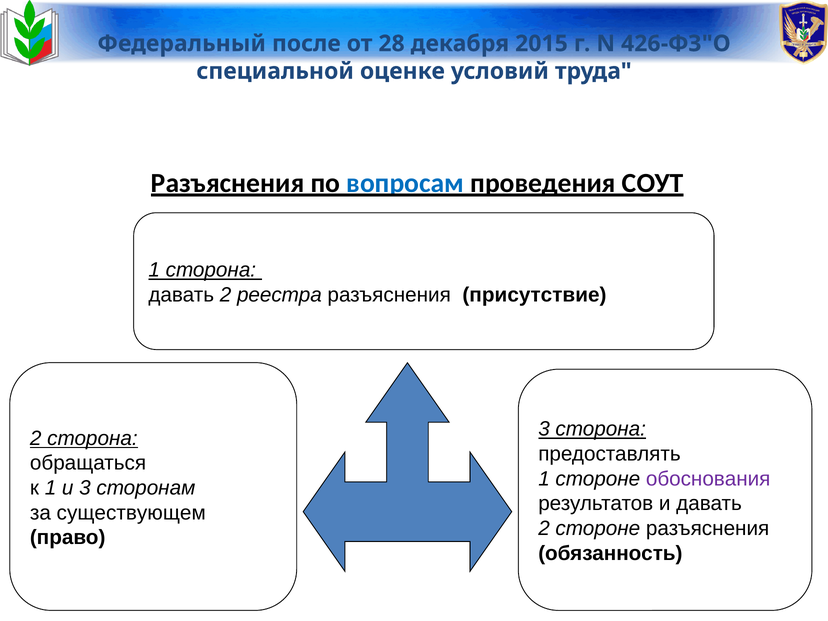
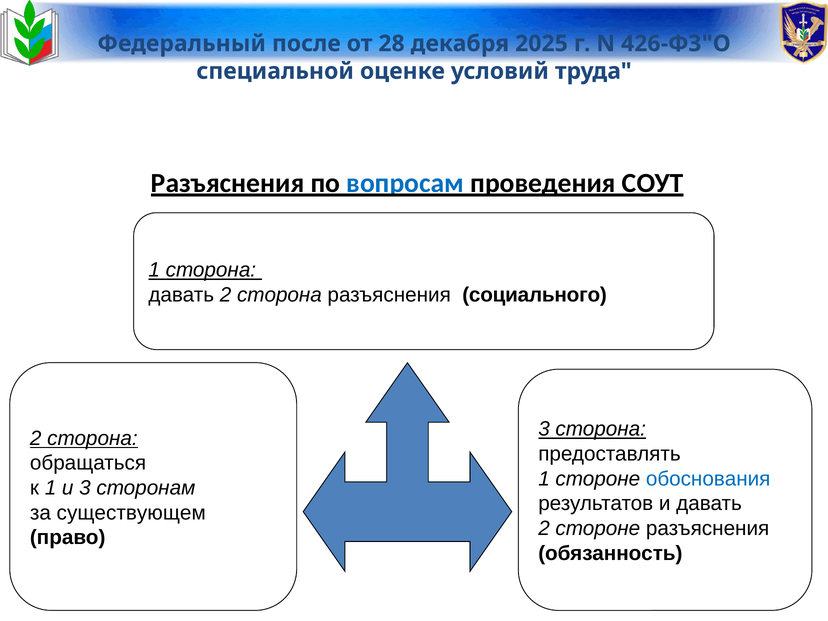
2015: 2015 -> 2025
давать 2 реестра: реестра -> сторона
присутствие: присутствие -> социального
обоснования colour: purple -> blue
